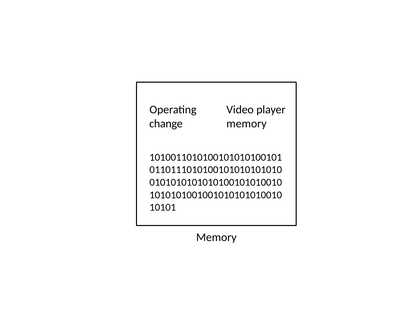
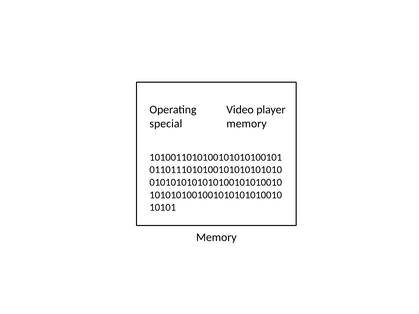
change: change -> special
